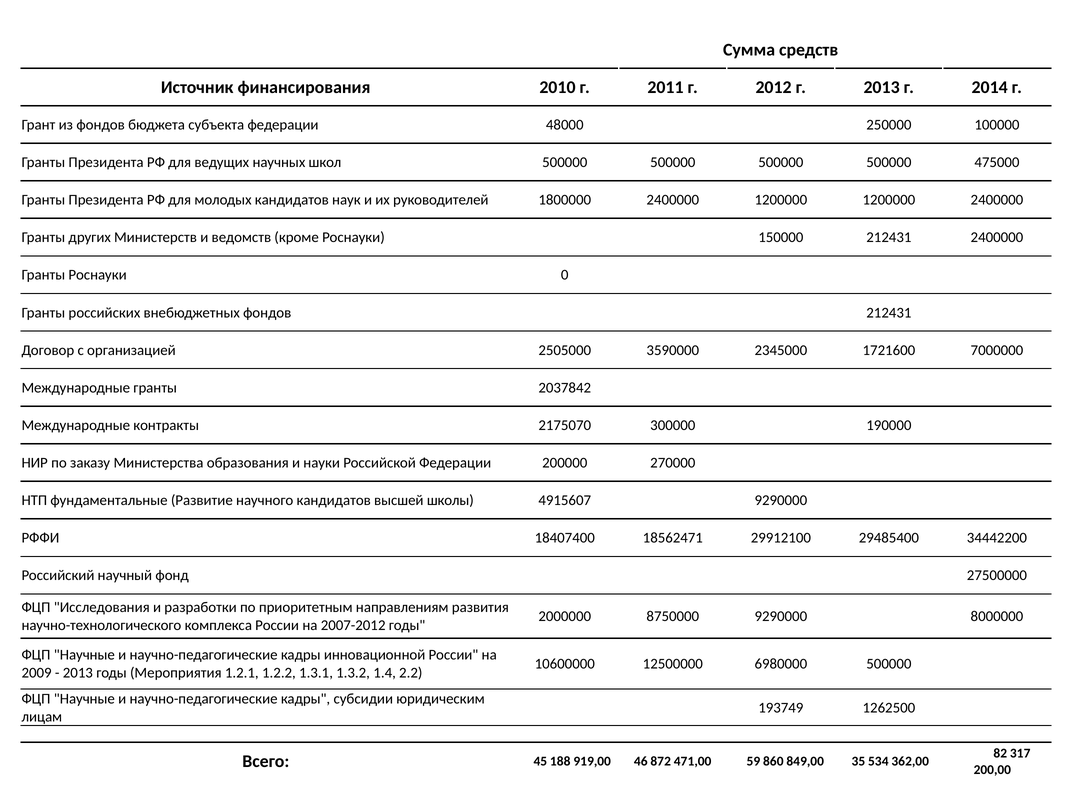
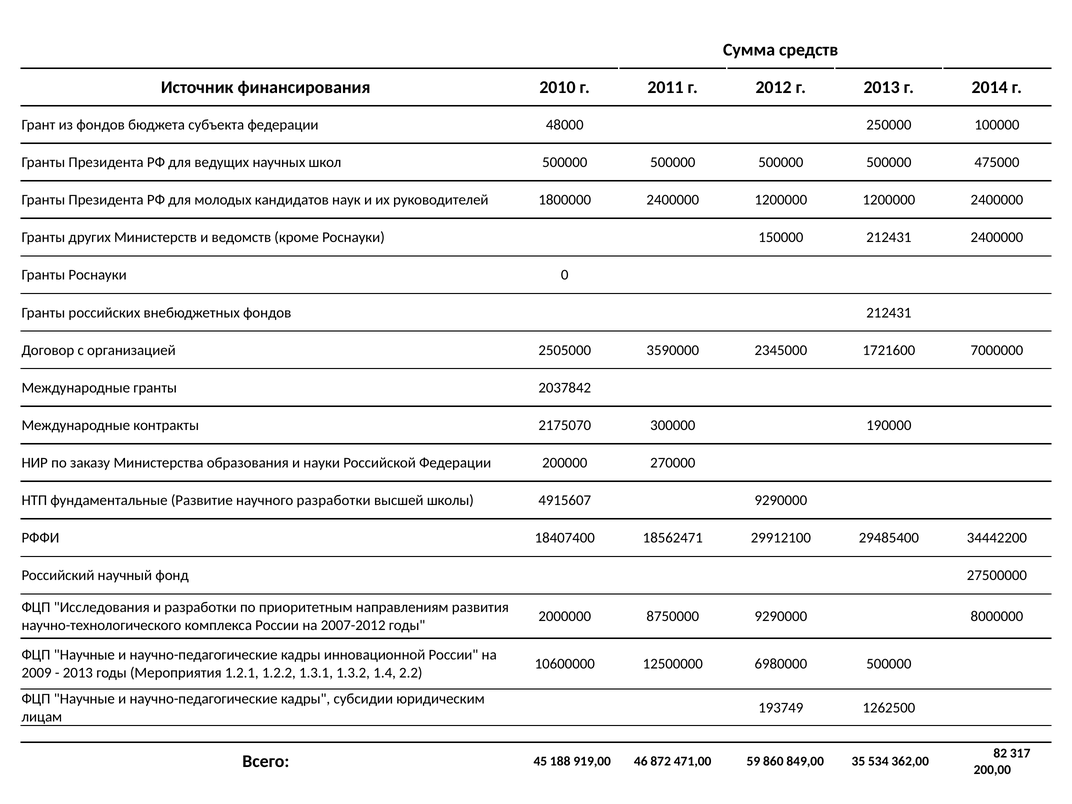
научного кандидатов: кандидатов -> разработки
